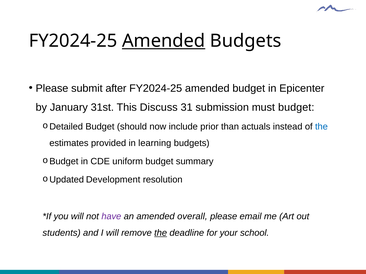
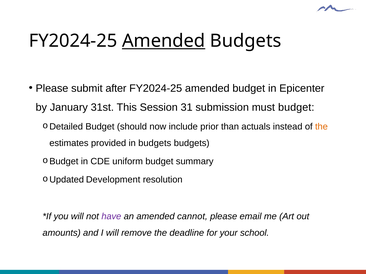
Discuss: Discuss -> Session
the at (321, 127) colour: blue -> orange
in learning: learning -> budgets
overall: overall -> cannot
students: students -> amounts
the at (161, 233) underline: present -> none
